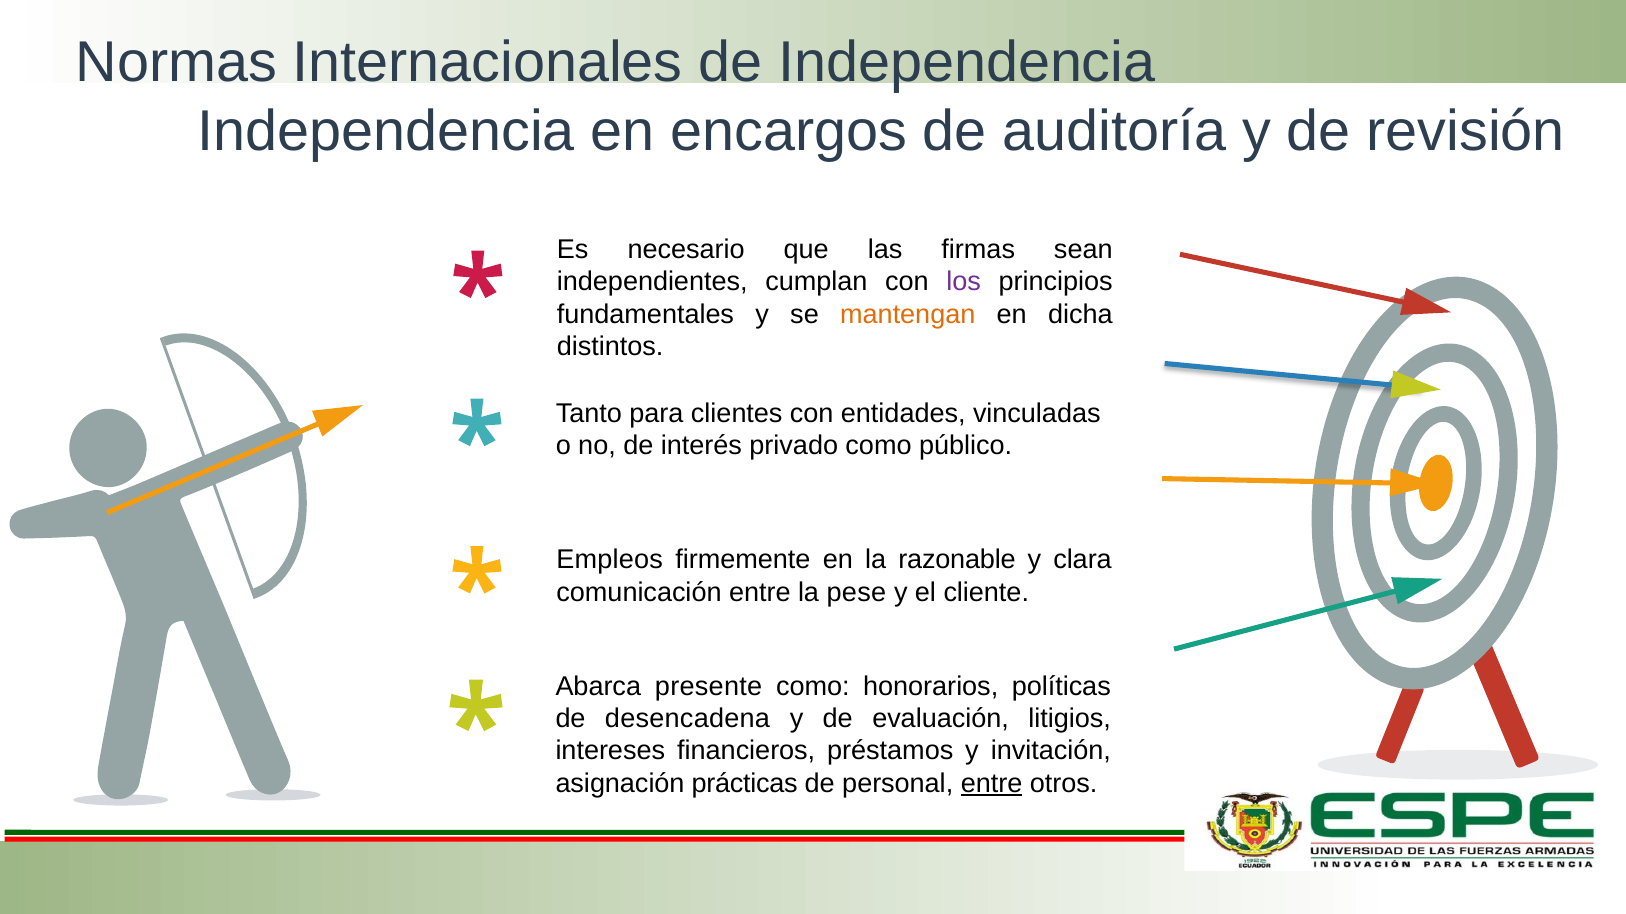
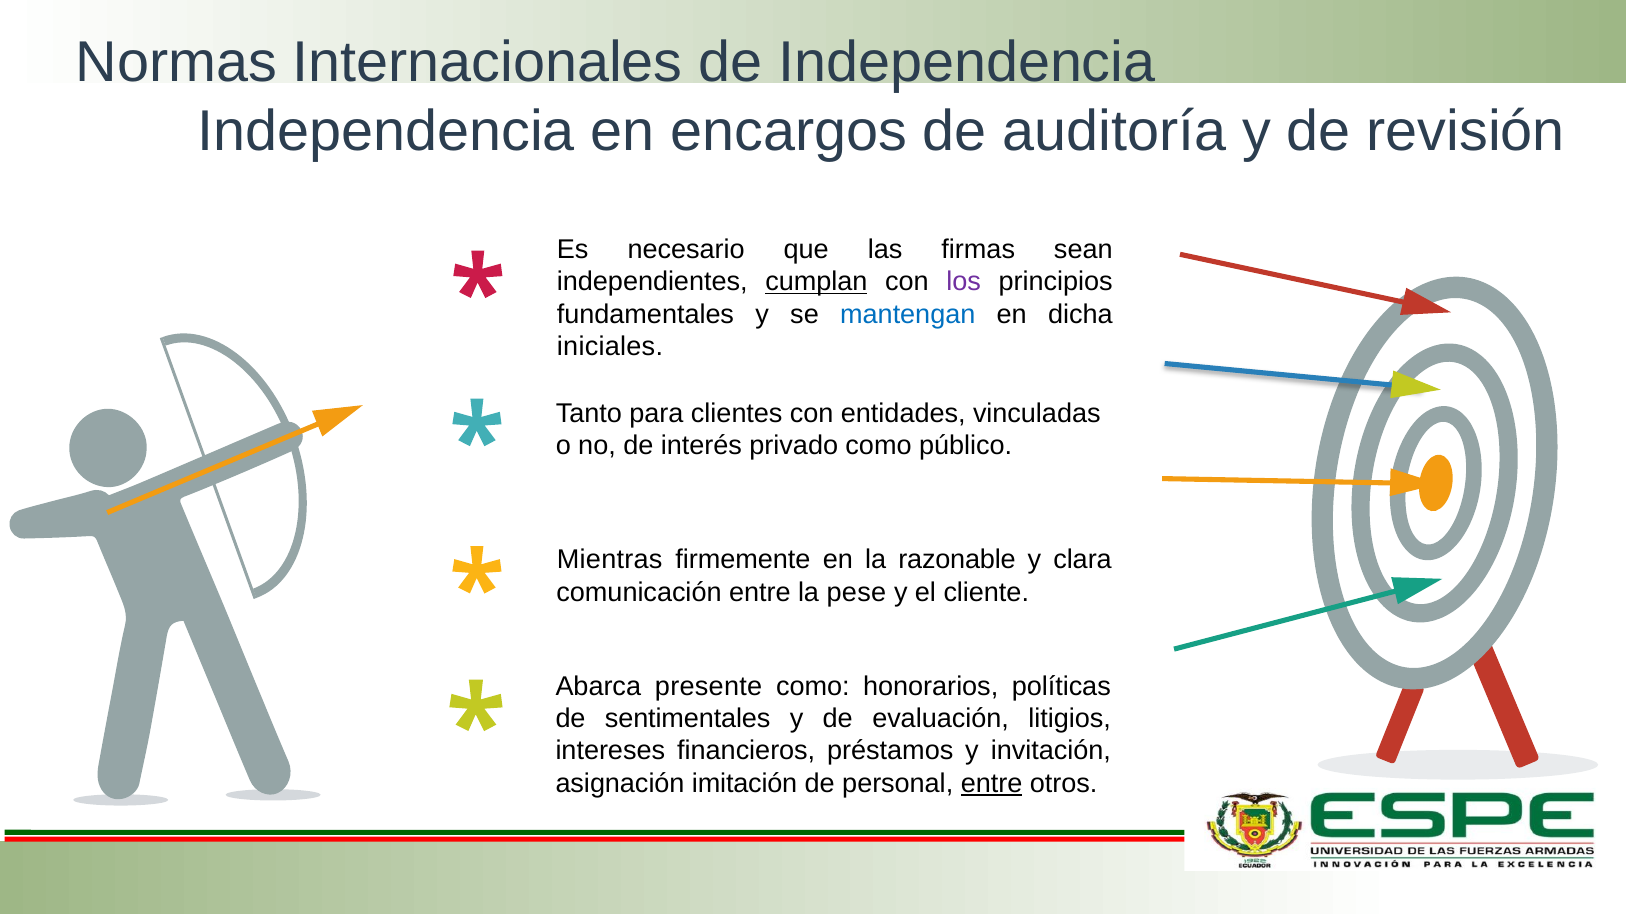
cumplan underline: none -> present
mantengan colour: orange -> blue
distintos: distintos -> iniciales
Empleos: Empleos -> Mientras
desencadena: desencadena -> sentimentales
prácticas: prácticas -> imitación
